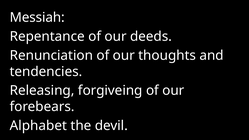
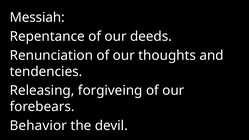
Alphabet: Alphabet -> Behavior
